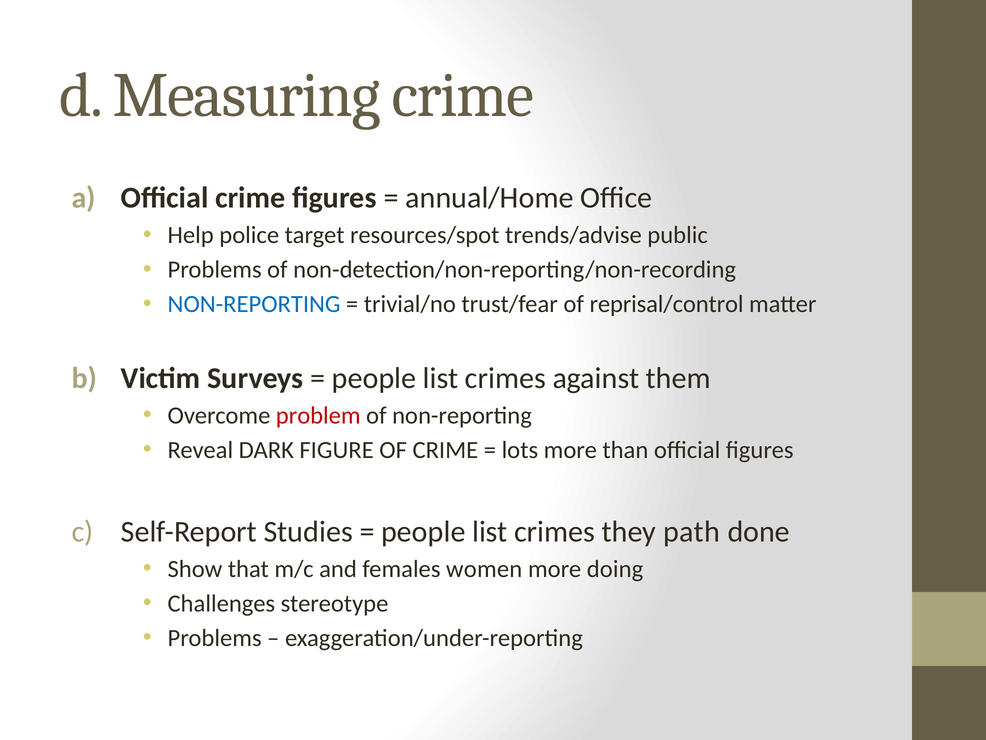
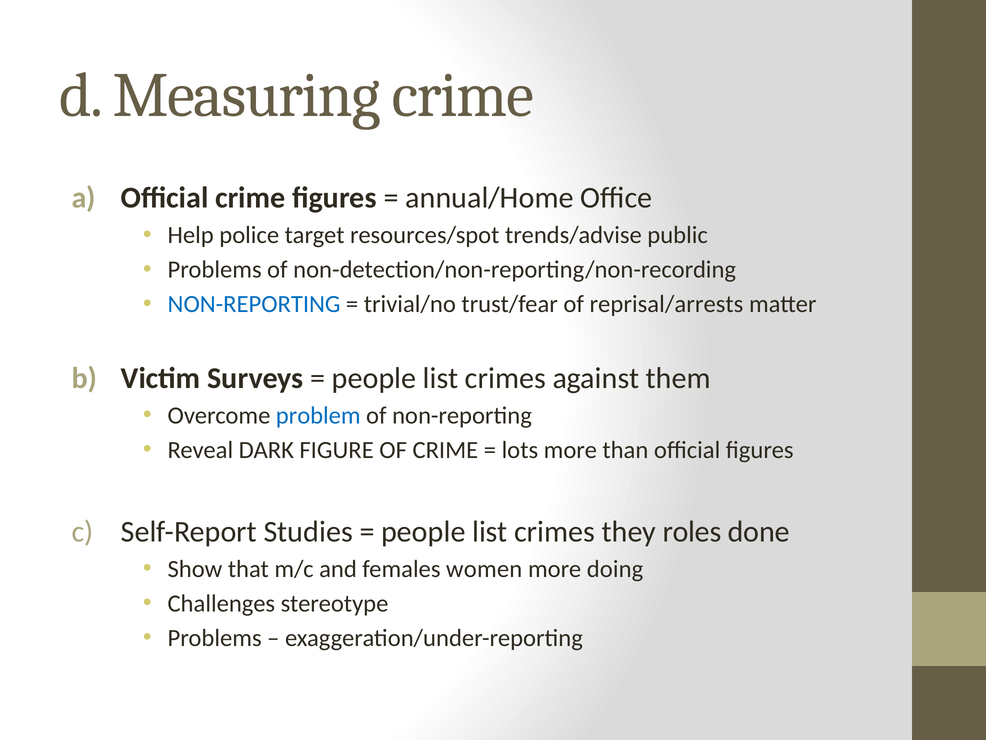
reprisal/control: reprisal/control -> reprisal/arrests
problem colour: red -> blue
path: path -> roles
